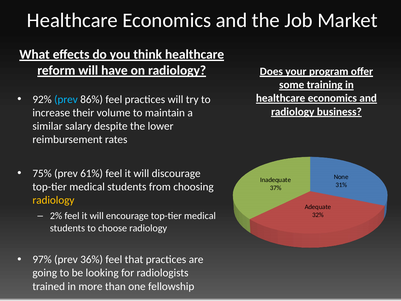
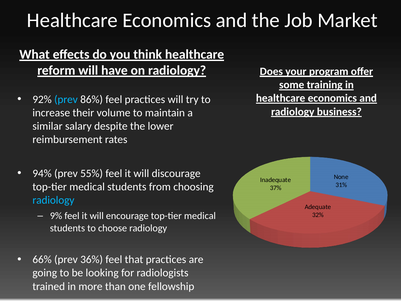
75%: 75% -> 94%
61%: 61% -> 55%
radiology at (53, 200) colour: yellow -> light blue
2%: 2% -> 9%
97%: 97% -> 66%
